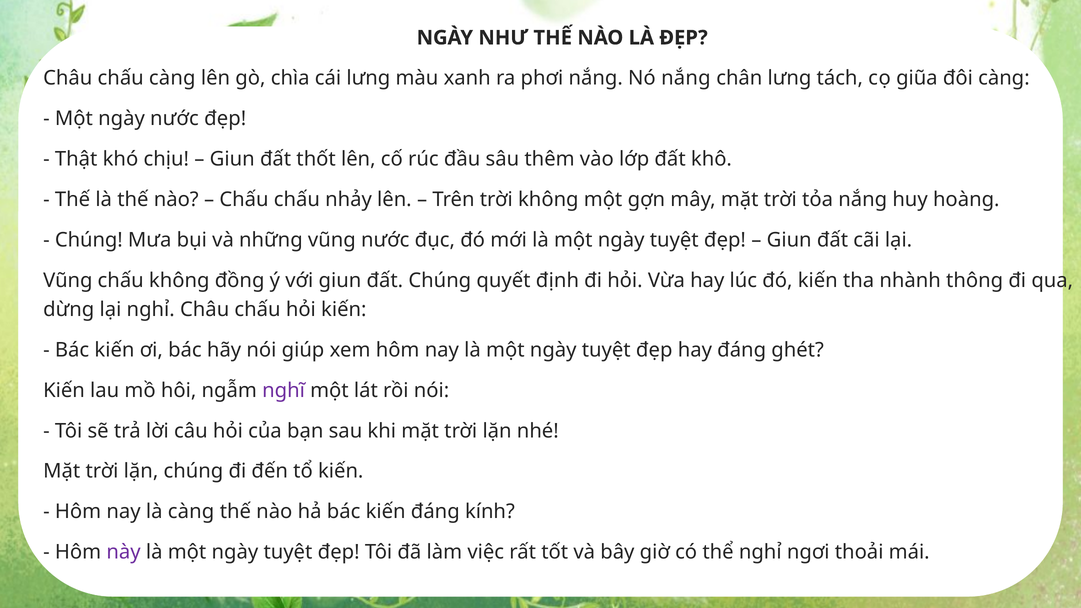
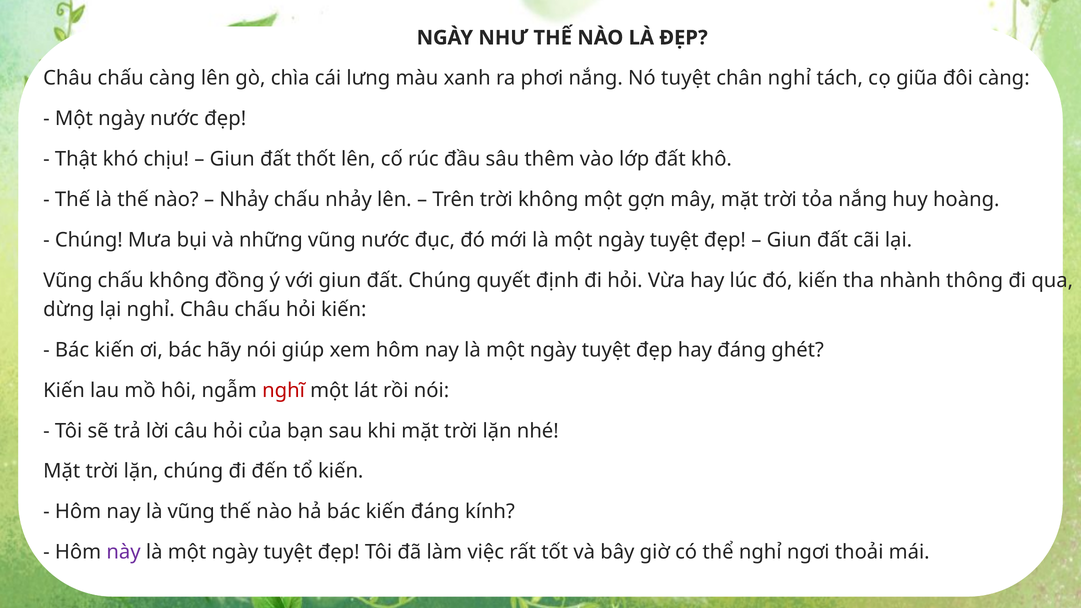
Nó nắng: nắng -> tuyệt
chân lưng: lưng -> nghỉ
Chấu at (244, 199): Chấu -> Nhảy
nghĩ colour: purple -> red
là càng: càng -> vũng
